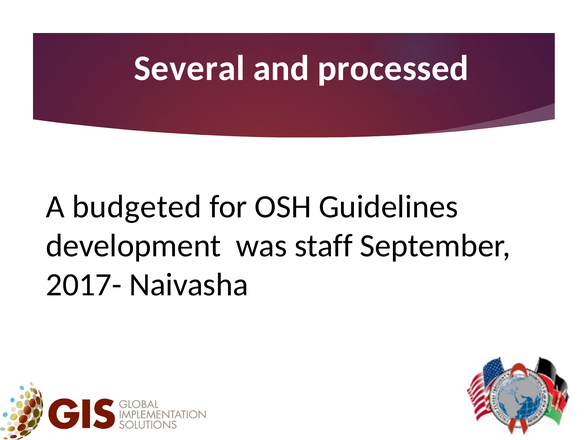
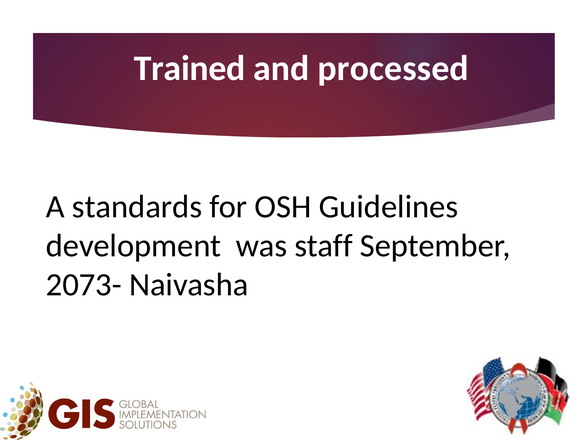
Several: Several -> Trained
budgeted: budgeted -> standards
2017-: 2017- -> 2073-
